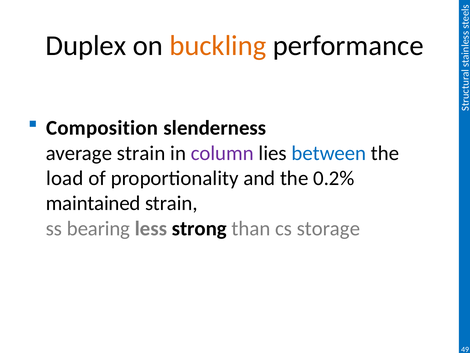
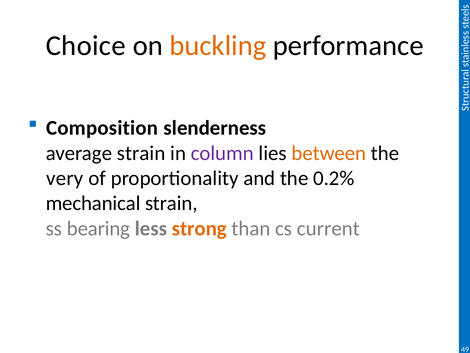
Duplex: Duplex -> Choice
between colour: blue -> orange
load: load -> very
maintained: maintained -> mechanical
strong colour: black -> orange
storage: storage -> current
